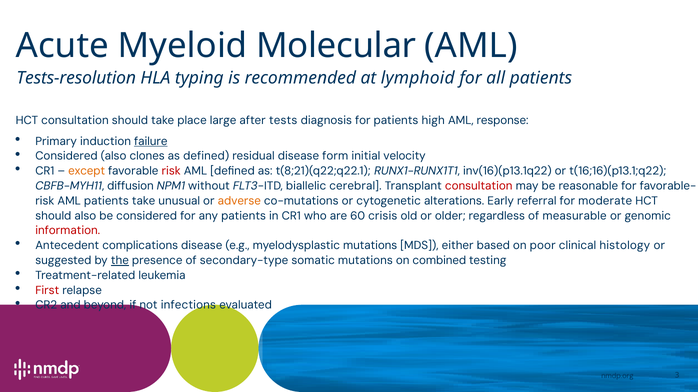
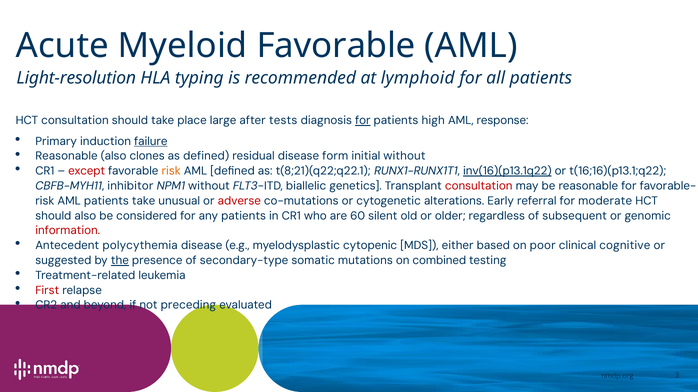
Myeloid Molecular: Molecular -> Favorable
Tests-resolution: Tests-resolution -> Light-resolution
for at (363, 121) underline: none -> present
Considered at (66, 156): Considered -> Reasonable
initial velocity: velocity -> without
except colour: orange -> red
risk at (171, 171) colour: red -> orange
inv(16)(p13.1q22 underline: none -> present
diffusion: diffusion -> inhibitor
cerebral: cerebral -> genetics
adverse colour: orange -> red
crisis: crisis -> silent
measurable: measurable -> subsequent
complications: complications -> polycythemia
myelodysplastic mutations: mutations -> cytopenic
histology: histology -> cognitive
infections: infections -> preceding
